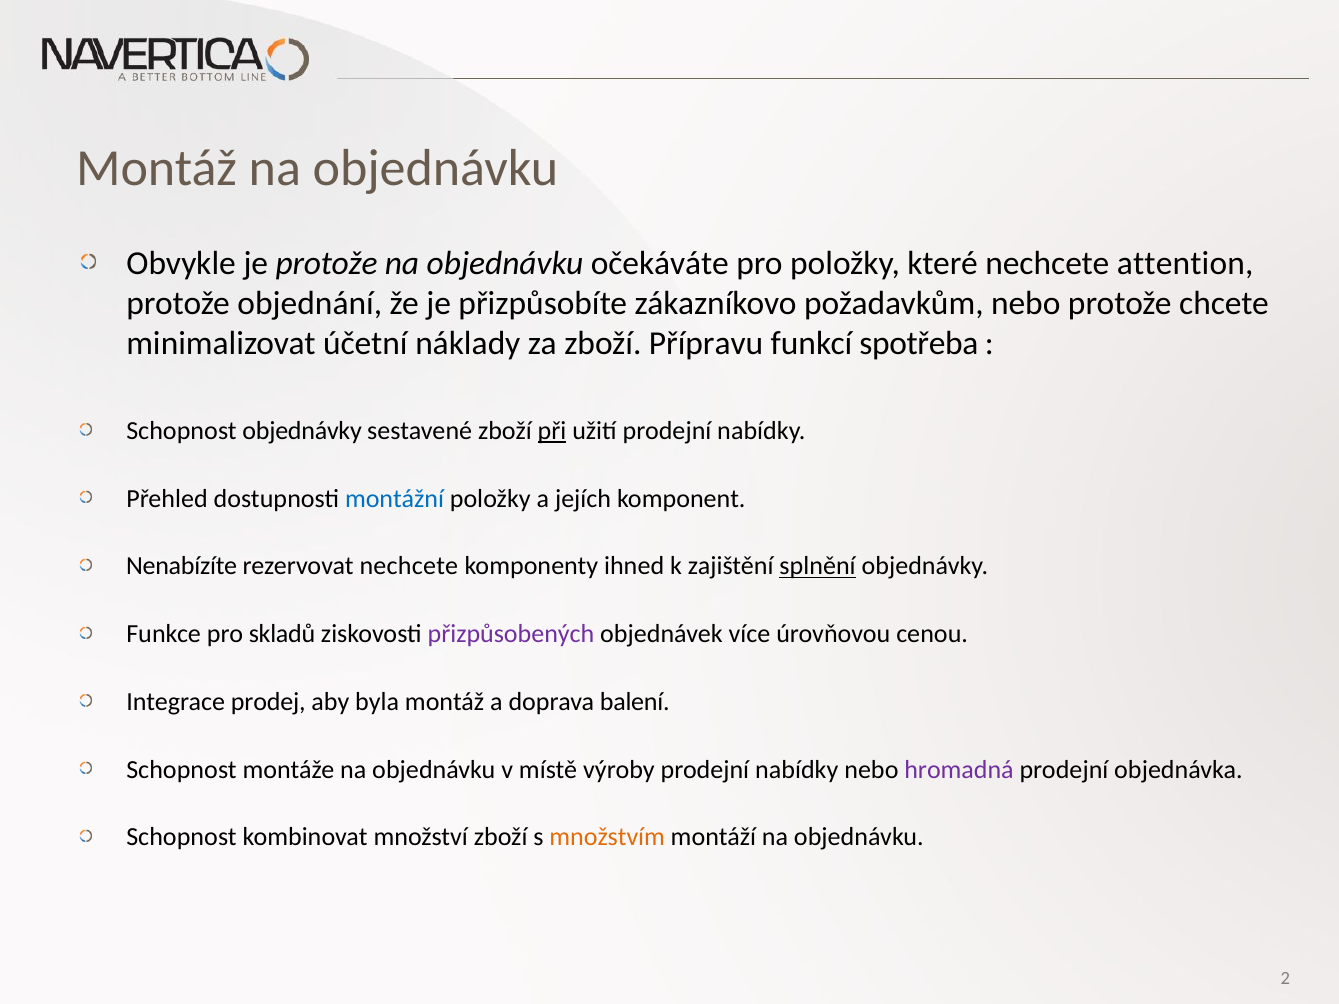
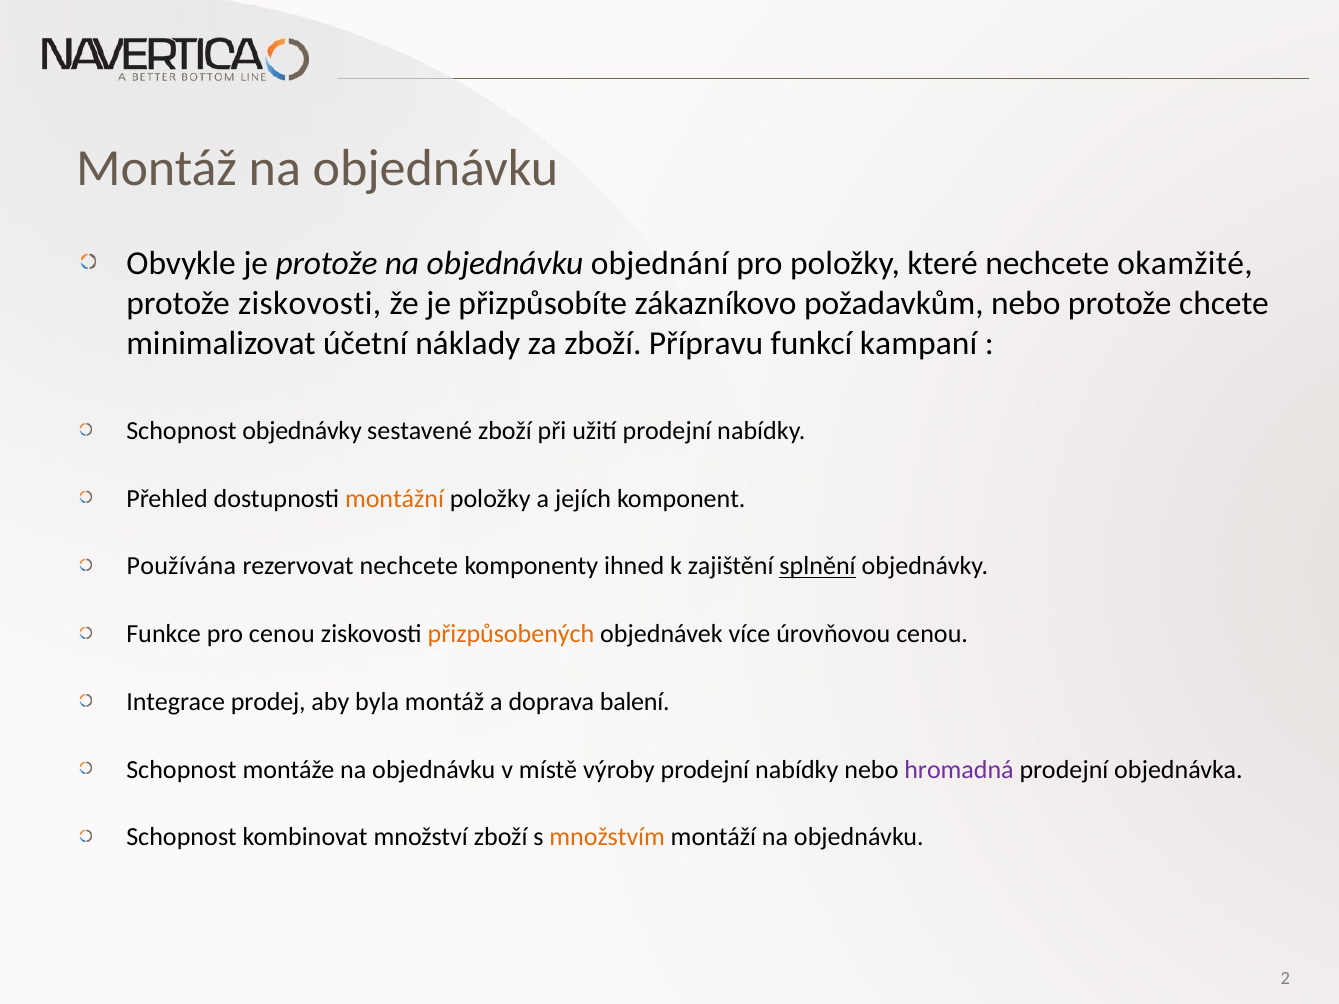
očekáváte: očekáváte -> objednání
attention: attention -> okamžité
protože objednání: objednání -> ziskovosti
spotřeba: spotřeba -> kampaní
při underline: present -> none
montážní colour: blue -> orange
Nenabízíte: Nenabízíte -> Používána
pro skladů: skladů -> cenou
přizpůsobených colour: purple -> orange
